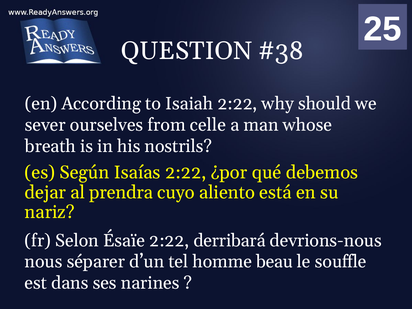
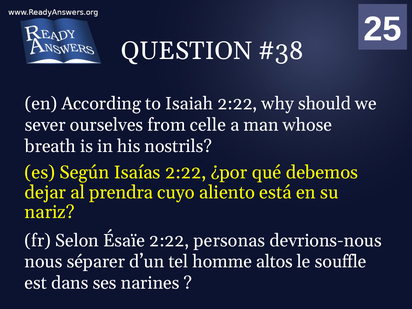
derribará: derribará -> personas
beau: beau -> altos
